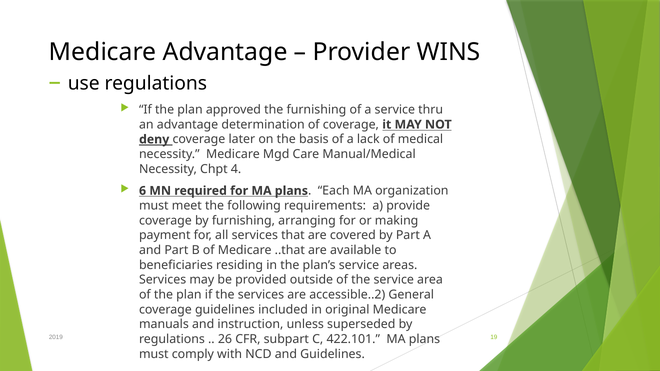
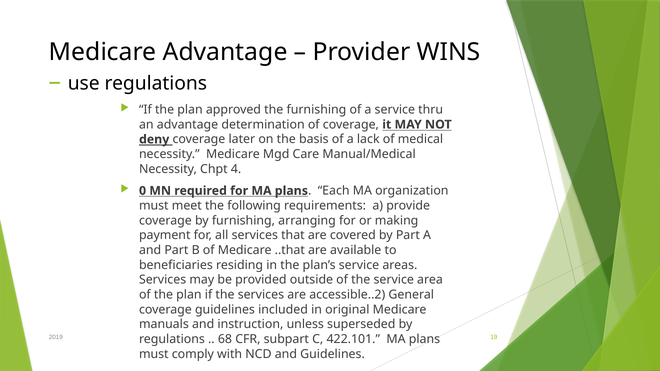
6: 6 -> 0
26: 26 -> 68
